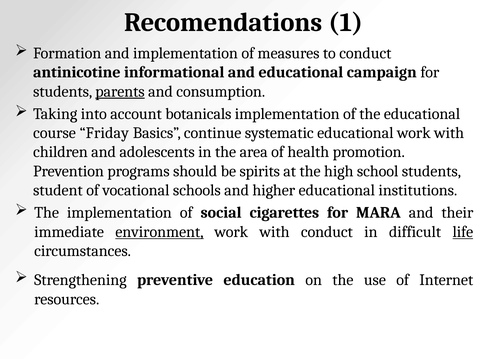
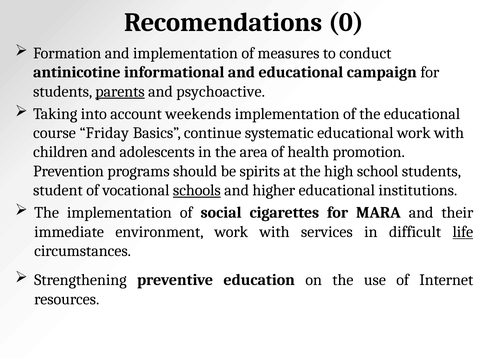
1: 1 -> 0
consumption: consumption -> psychoactive
botanicals: botanicals -> weekends
schools underline: none -> present
environment underline: present -> none
with conduct: conduct -> services
